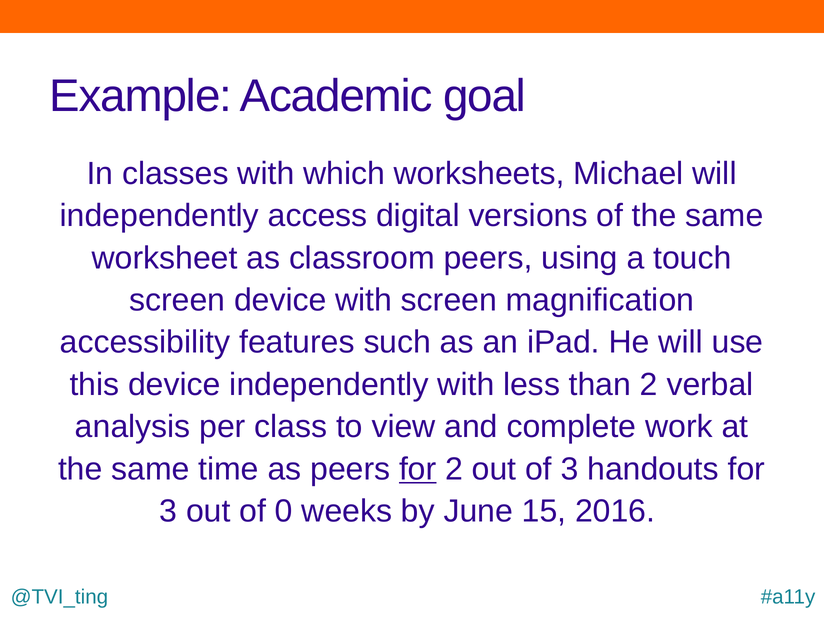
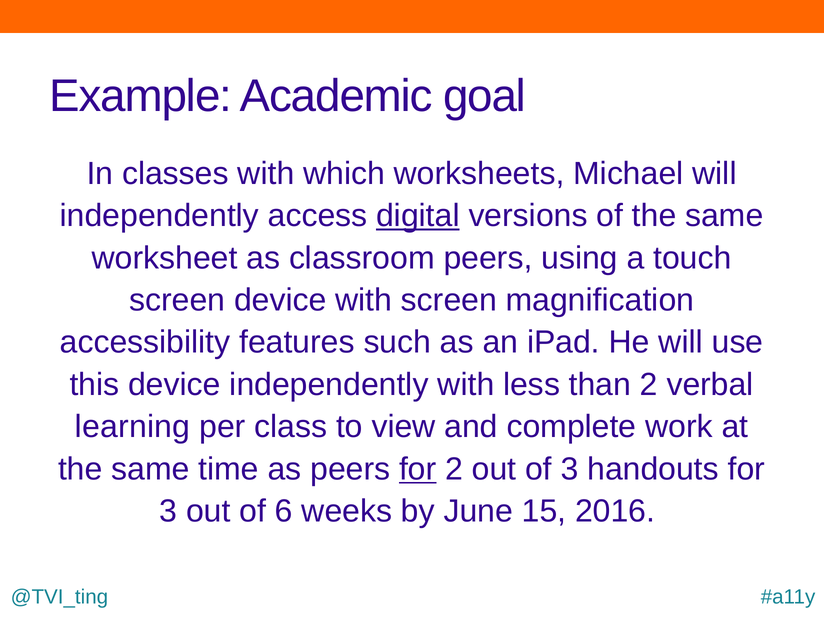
digital underline: none -> present
analysis: analysis -> learning
0: 0 -> 6
